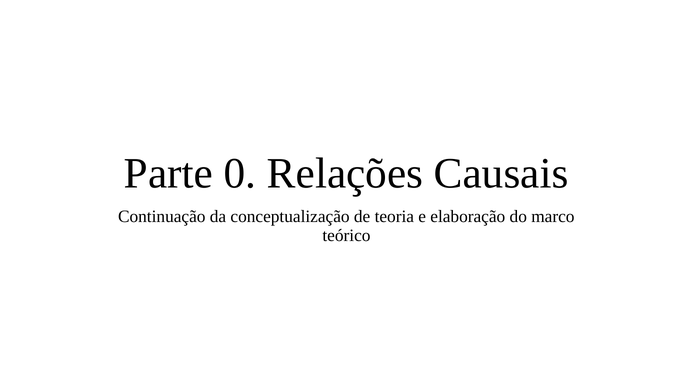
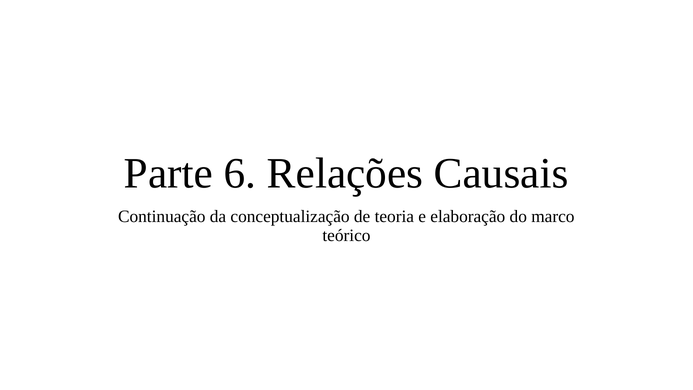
0: 0 -> 6
